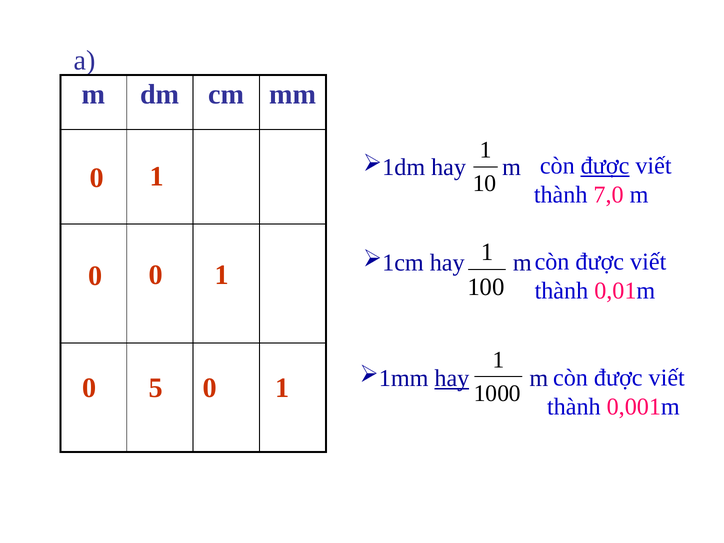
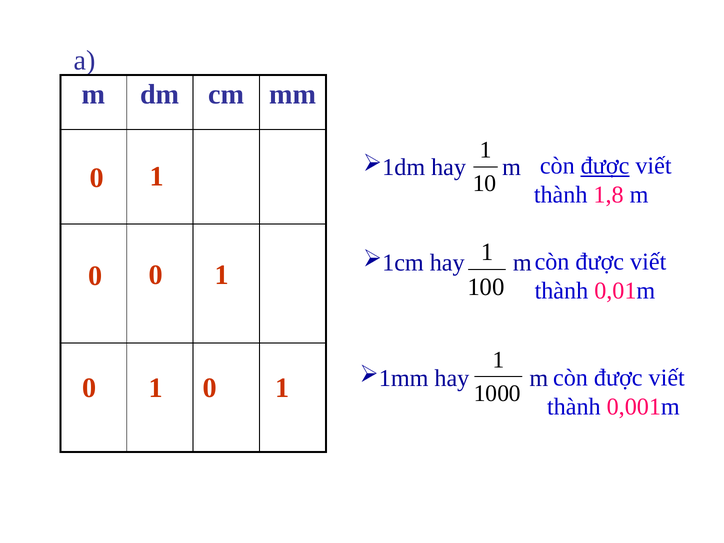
7,0: 7,0 -> 1,8
hay at (452, 378) underline: present -> none
0 5: 5 -> 1
